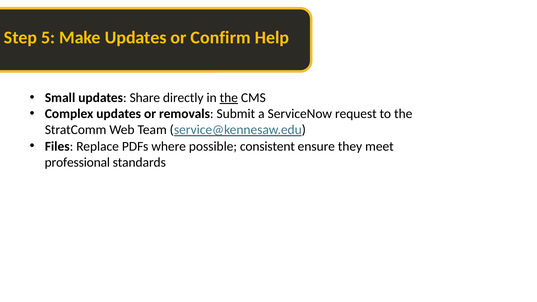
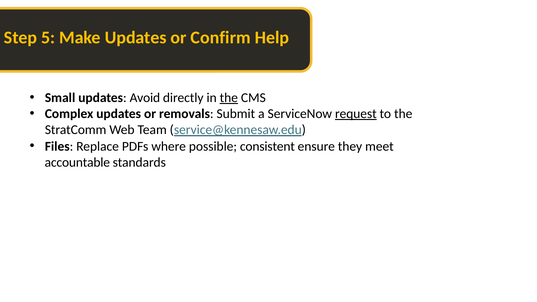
Share: Share -> Avoid
request underline: none -> present
professional: professional -> accountable
